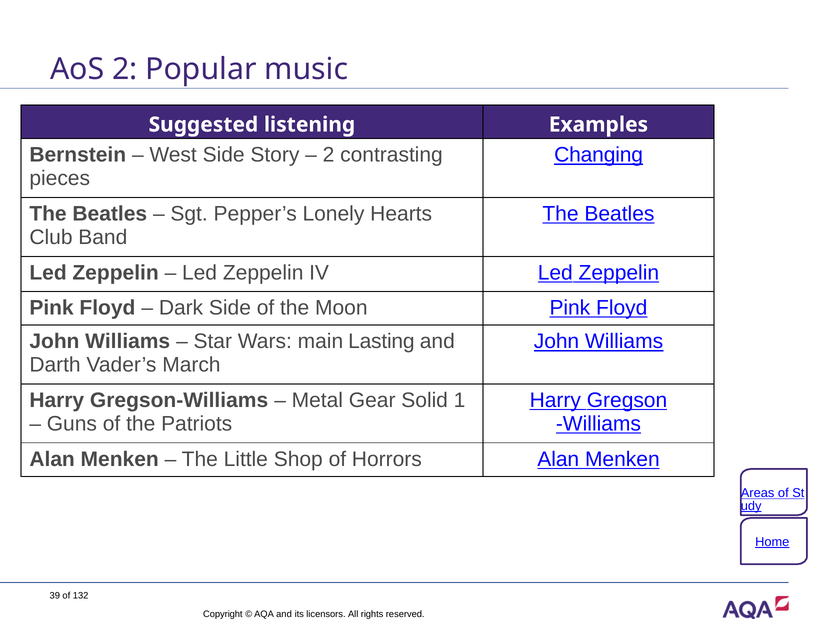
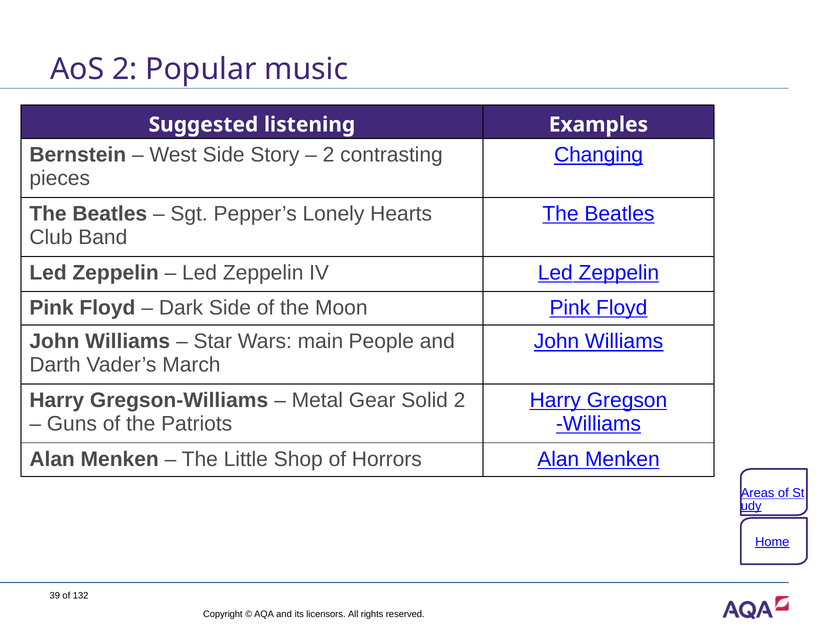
Lasting: Lasting -> People
Solid 1: 1 -> 2
